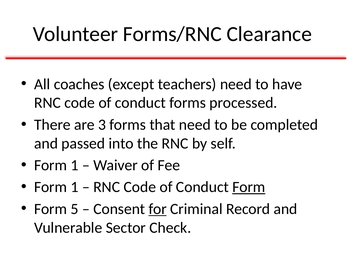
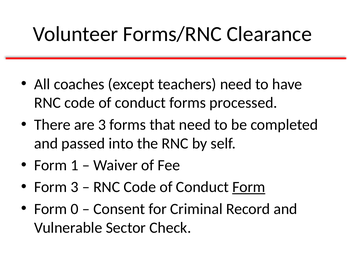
1 at (75, 187): 1 -> 3
5: 5 -> 0
for underline: present -> none
